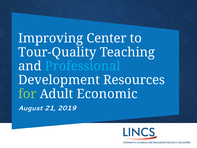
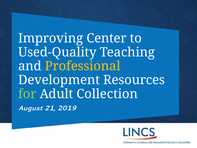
Tour-Quality: Tour-Quality -> Used-Quality
Professional colour: light blue -> yellow
Economic: Economic -> Collection
